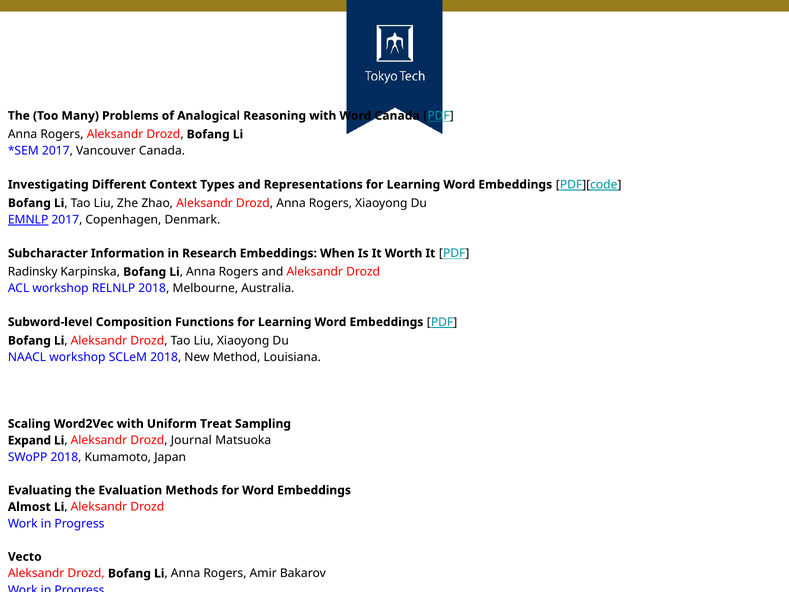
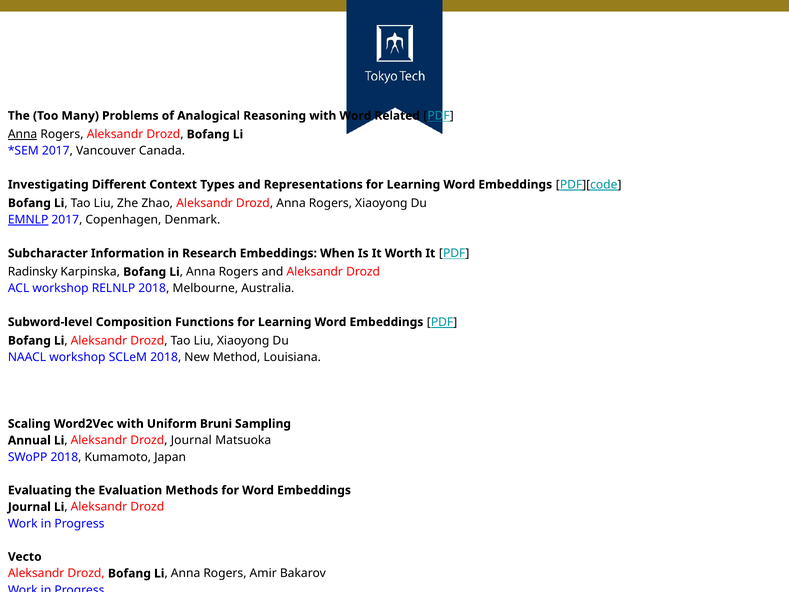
Word Canada: Canada -> Related
Anna at (23, 134) underline: none -> present
Treat: Treat -> Bruni
Expand: Expand -> Annual
Almost at (29, 507): Almost -> Journal
